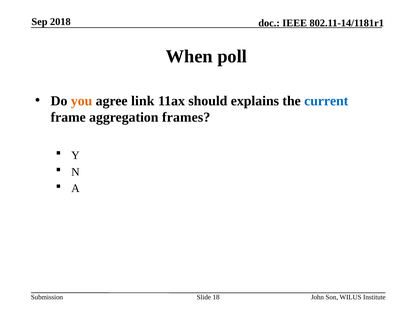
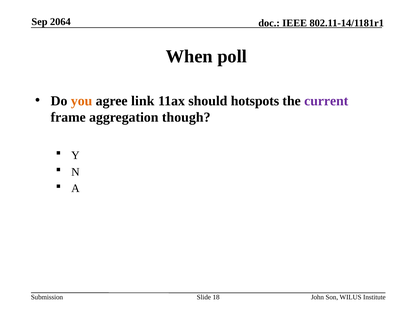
2018: 2018 -> 2064
explains: explains -> hotspots
current colour: blue -> purple
frames: frames -> though
